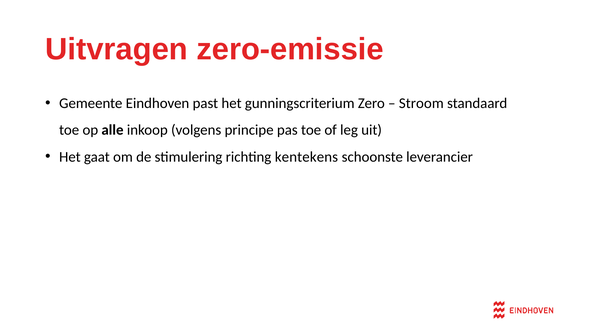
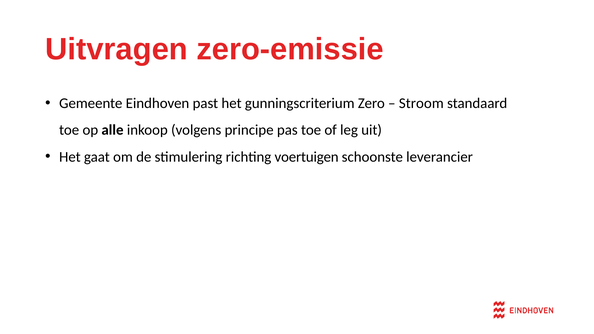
kentekens: kentekens -> voertuigen
